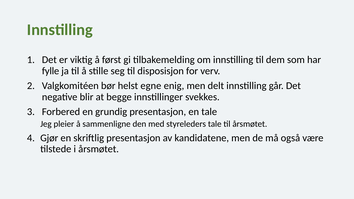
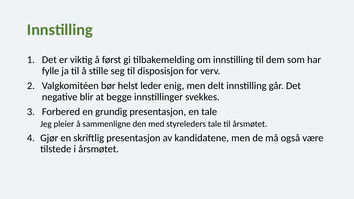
egne: egne -> leder
